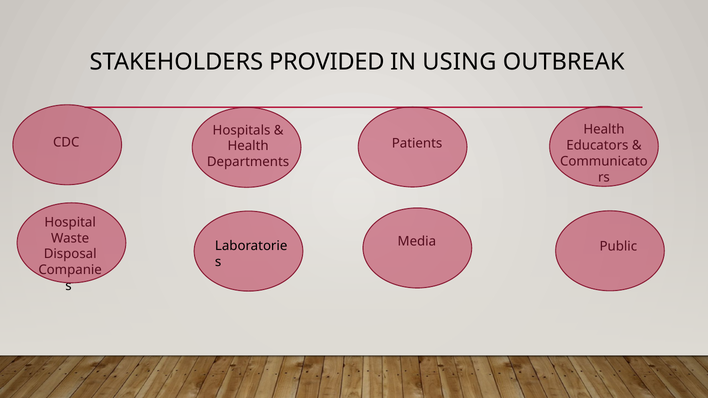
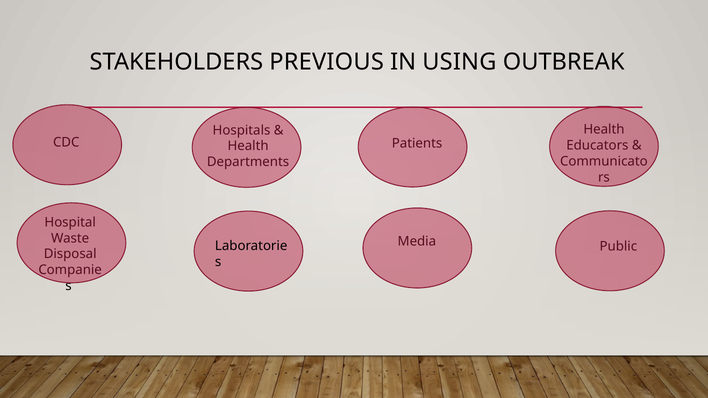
PROVIDED: PROVIDED -> PREVIOUS
